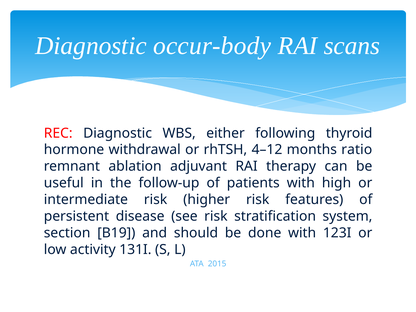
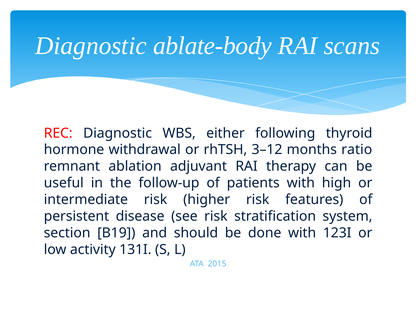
occur-body: occur-body -> ablate-body
4–12: 4–12 -> 3–12
